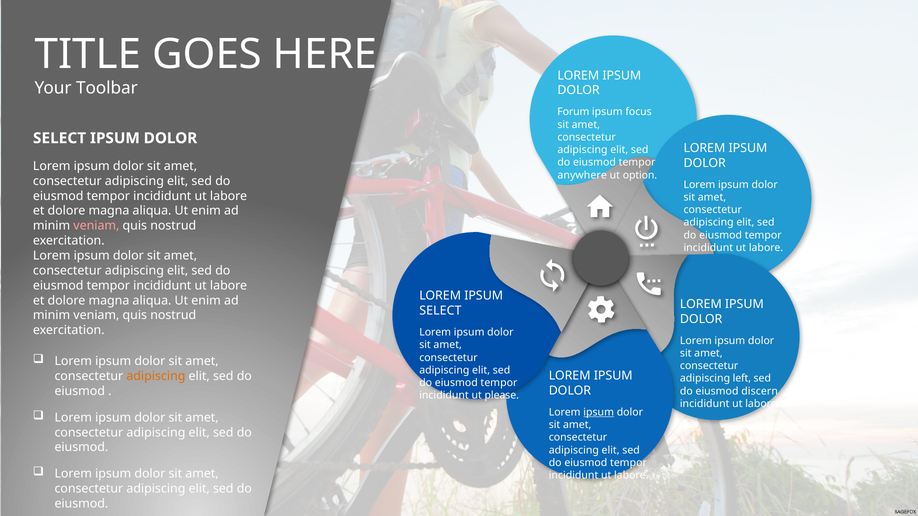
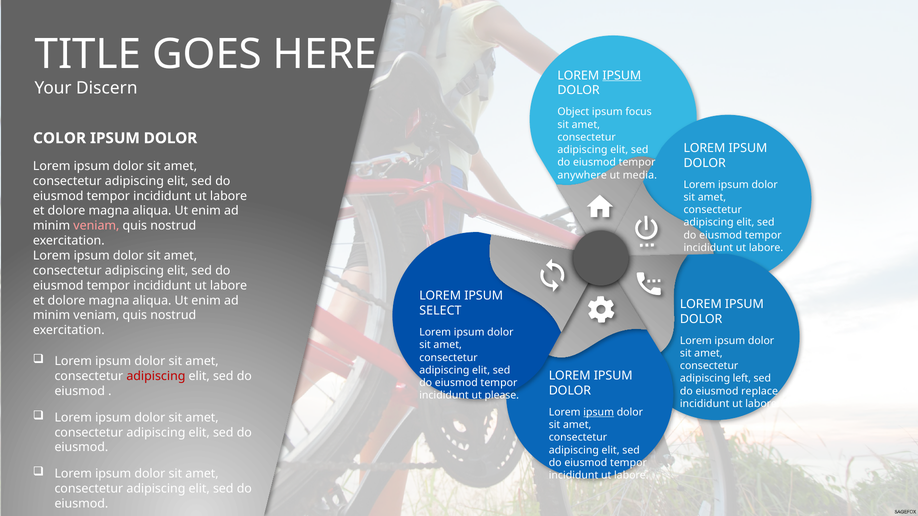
IPSUM at (622, 76) underline: none -> present
Toolbar: Toolbar -> Discern
Forum: Forum -> Object
SELECT at (60, 138): SELECT -> COLOR
option: option -> media
adipiscing at (156, 376) colour: orange -> red
discern: discern -> replace
